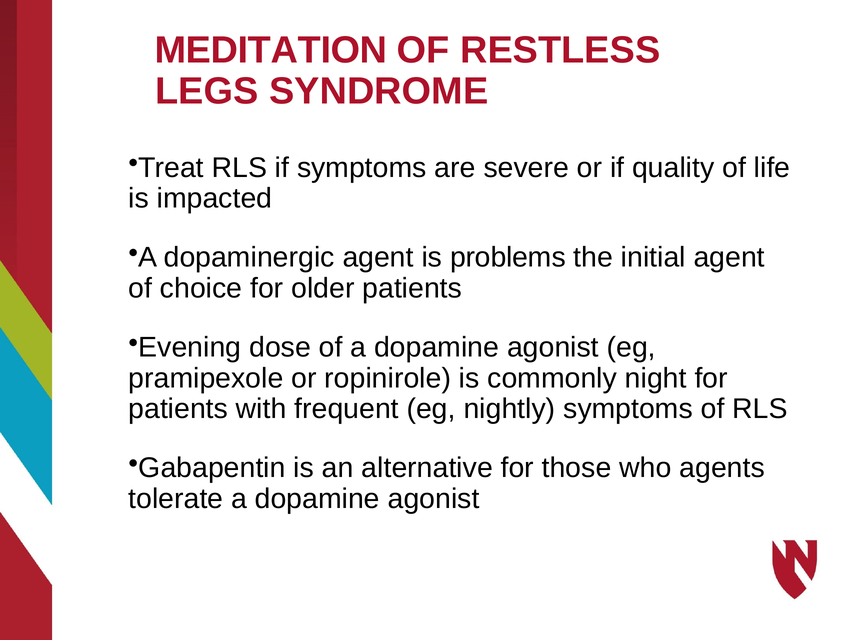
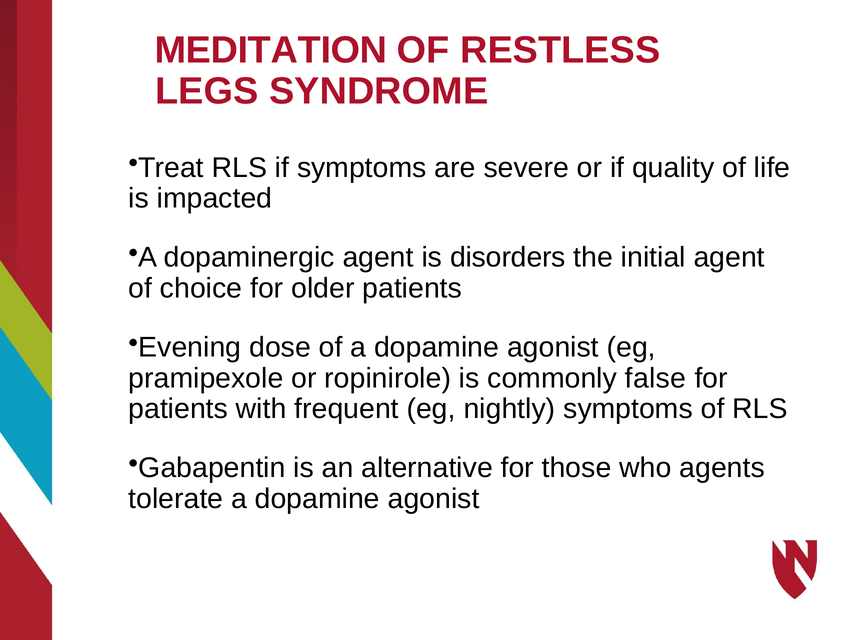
problems: problems -> disorders
night: night -> false
